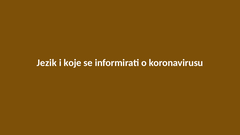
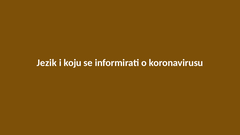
koje: koje -> koju
